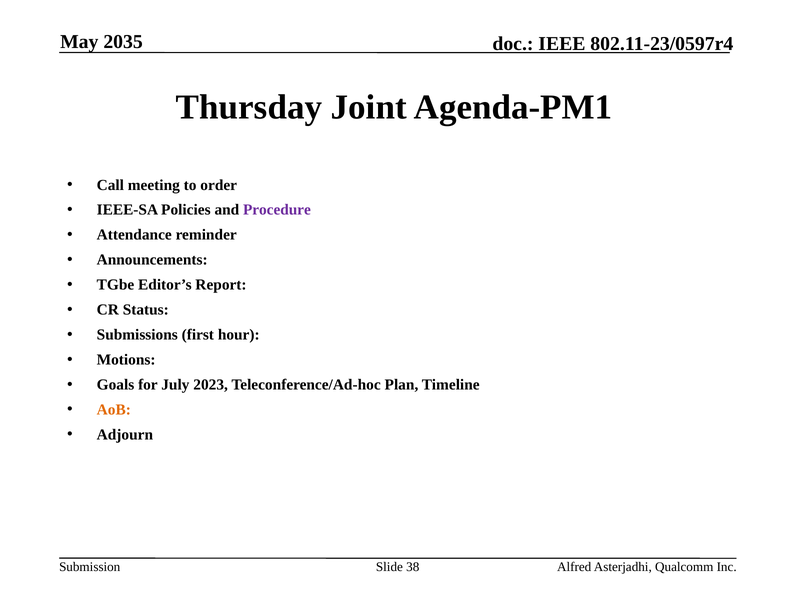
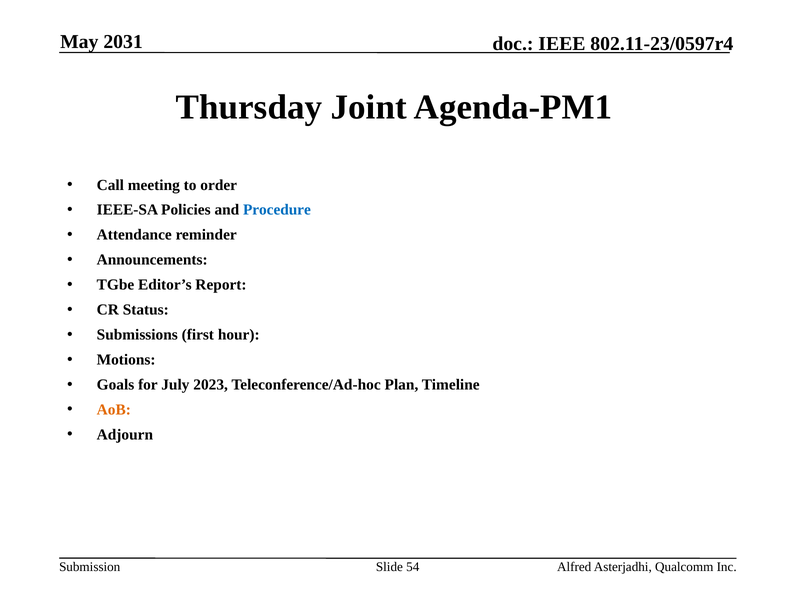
2035: 2035 -> 2031
Procedure colour: purple -> blue
38: 38 -> 54
